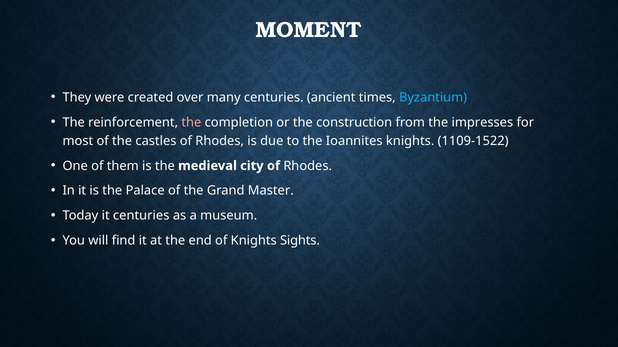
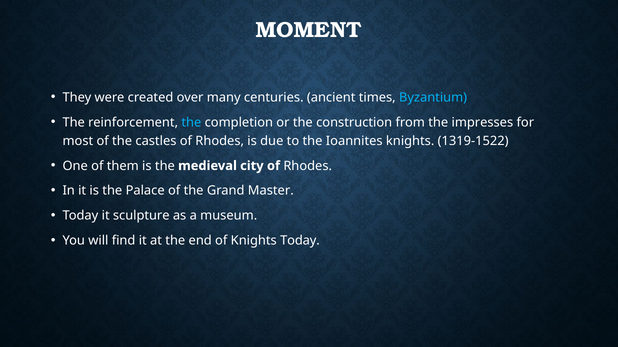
the at (191, 123) colour: pink -> light blue
1109-1522: 1109-1522 -> 1319-1522
it centuries: centuries -> sculpture
Knights Sights: Sights -> Today
